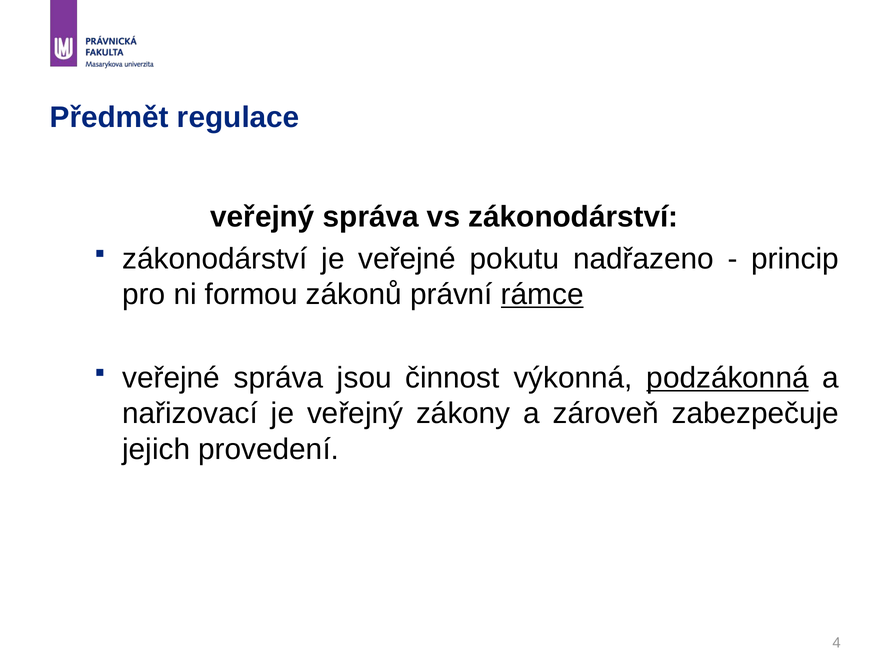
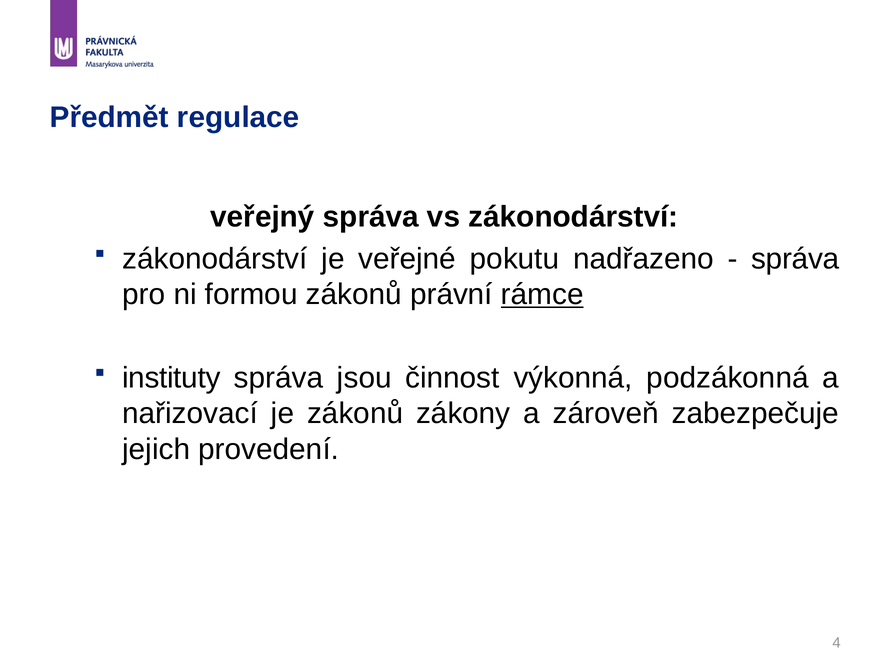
princip at (795, 259): princip -> správa
veřejné at (171, 378): veřejné -> instituty
podzákonná underline: present -> none
je veřejný: veřejný -> zákonů
